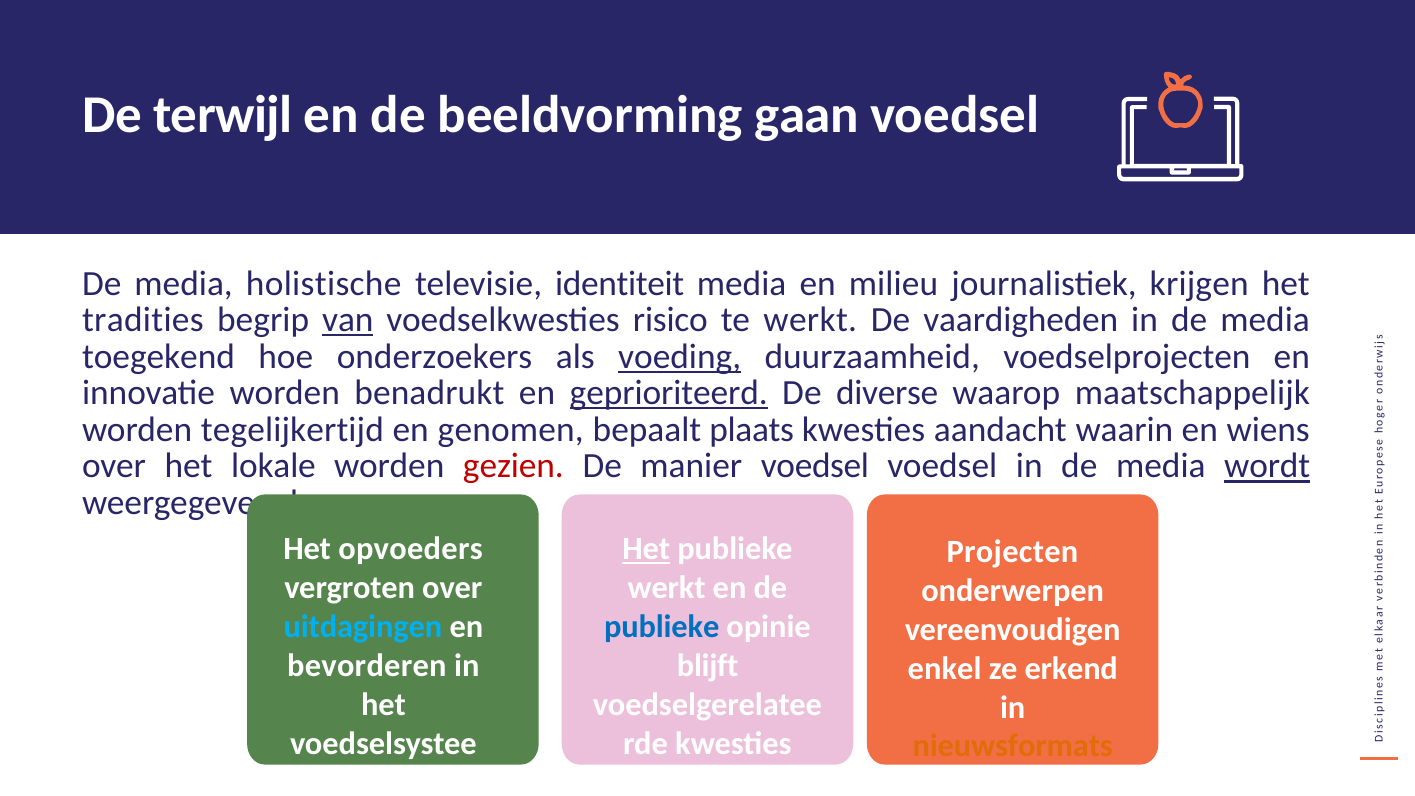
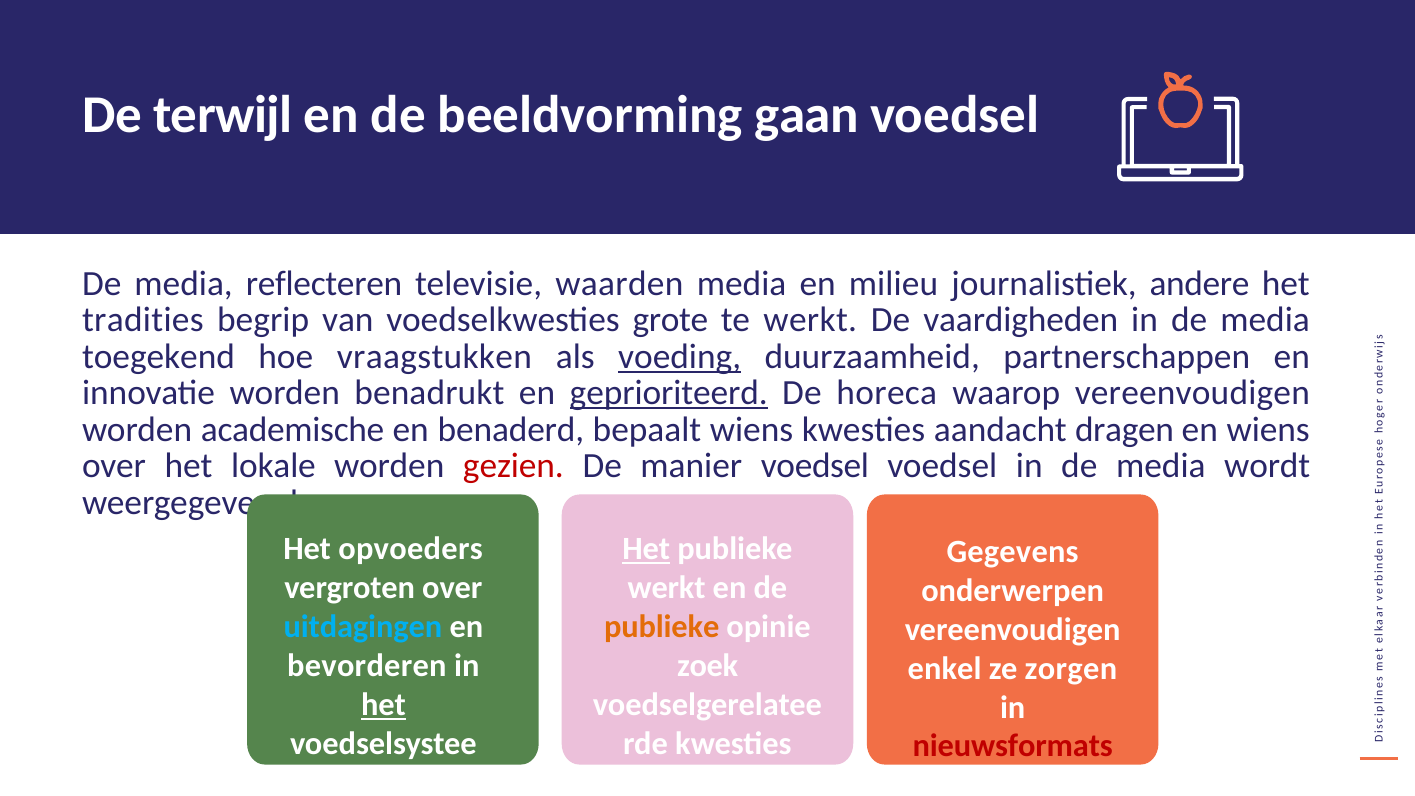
holistische: holistische -> reflecteren
identiteit: identiteit -> waarden
krijgen: krijgen -> andere
van underline: present -> none
risico: risico -> grote
onderzoekers: onderzoekers -> vraagstukken
voedselprojecten: voedselprojecten -> partnerschappen
diverse: diverse -> horeca
waarop maatschappelijk: maatschappelijk -> vereenvoudigen
tegelijkertijd: tegelijkertijd -> academische
genomen: genomen -> benaderd
bepaalt plaats: plaats -> wiens
waarin: waarin -> dragen
wordt underline: present -> none
Projecten: Projecten -> Gegevens
publieke at (662, 627) colour: blue -> orange
blijft: blijft -> zoek
erkend: erkend -> zorgen
het at (383, 705) underline: none -> present
nieuwsformats colour: orange -> red
